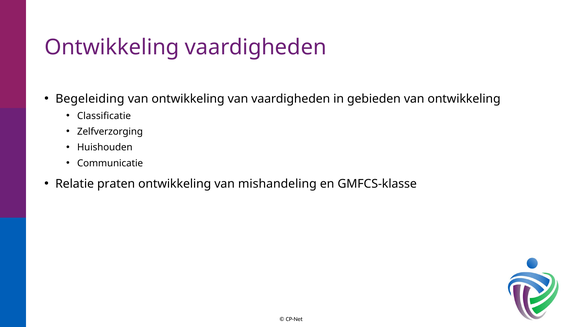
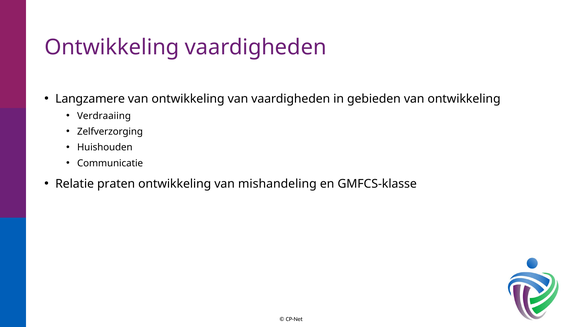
Begeleiding: Begeleiding -> Langzamere
Classificatie: Classificatie -> Verdraaiing
